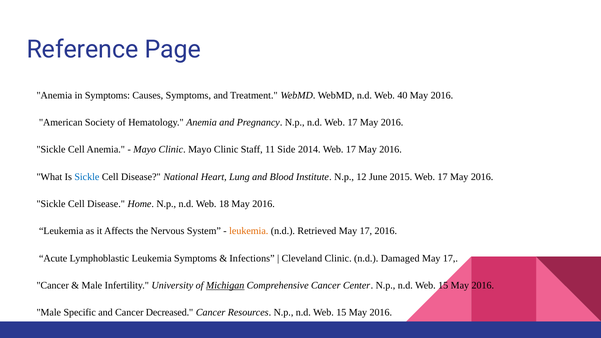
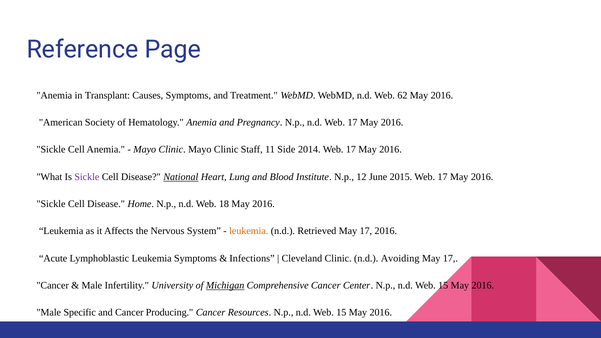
in Symptoms: Symptoms -> Transplant
40: 40 -> 62
Sickle at (87, 177) colour: blue -> purple
National underline: none -> present
Damaged: Damaged -> Avoiding
Decreased: Decreased -> Producing
